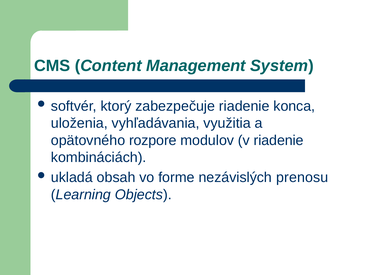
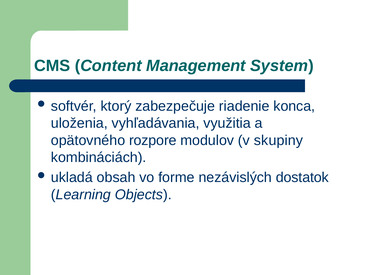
v riadenie: riadenie -> skupiny
prenosu: prenosu -> dostatok
